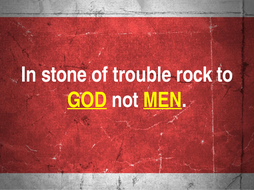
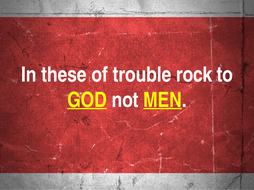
stone: stone -> these
